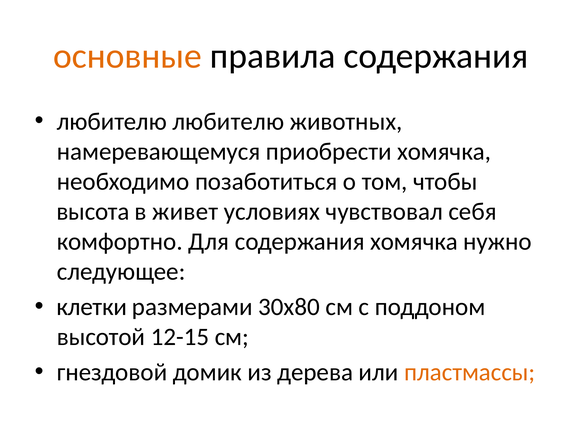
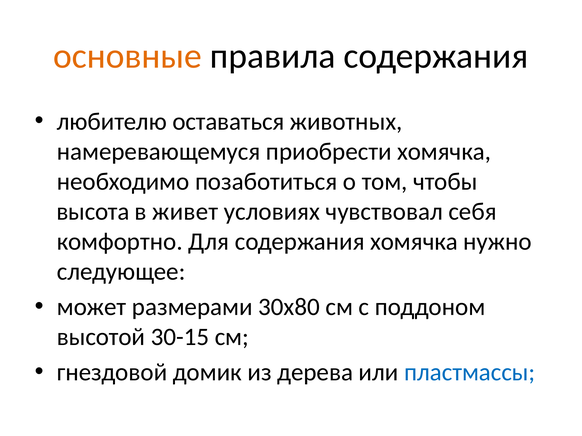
любителю любителю: любителю -> оставаться
клетки: клетки -> может
12-15: 12-15 -> 30-15
пластмассы colour: orange -> blue
